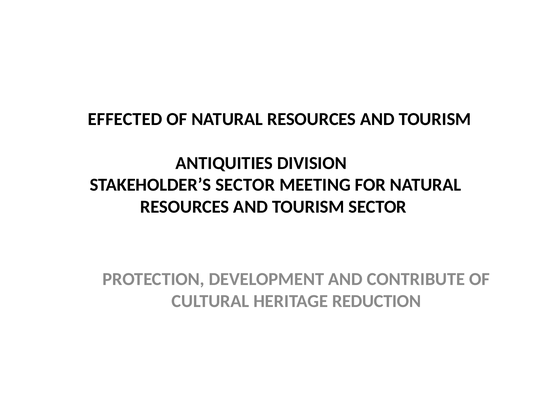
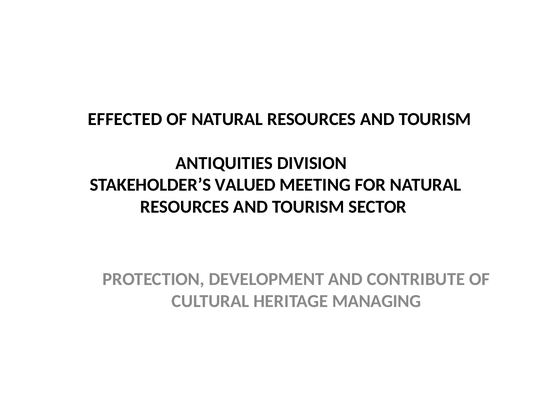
STAKEHOLDER’S SECTOR: SECTOR -> VALUED
REDUCTION: REDUCTION -> MANAGING
